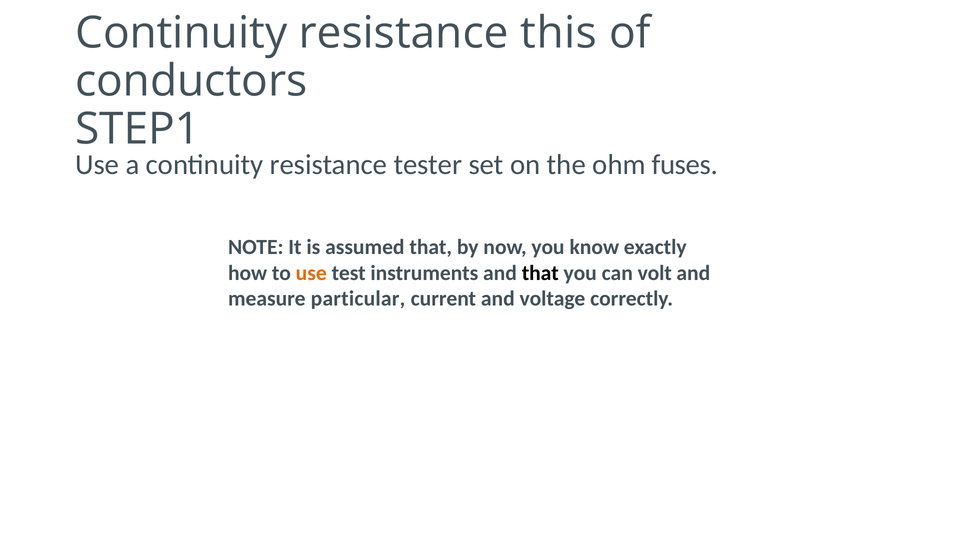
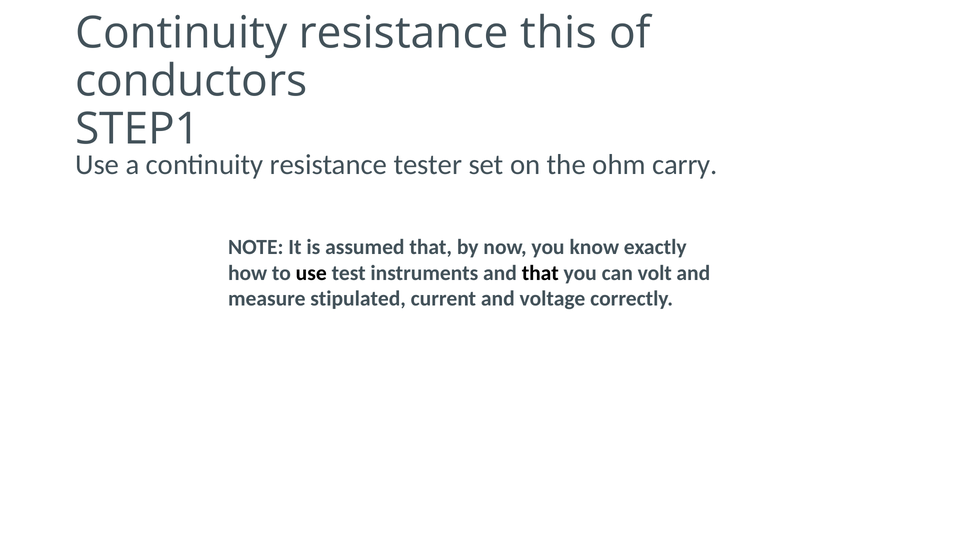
fuses: fuses -> carry
use at (311, 273) colour: orange -> black
particular: particular -> stipulated
